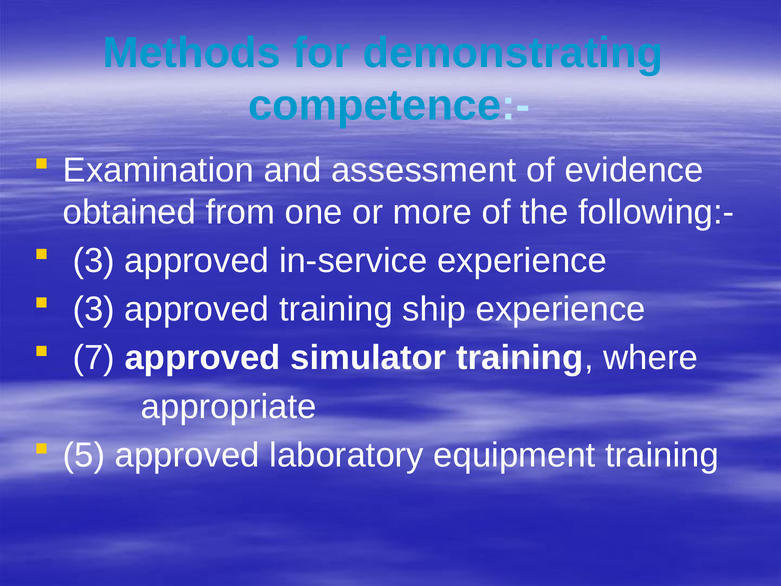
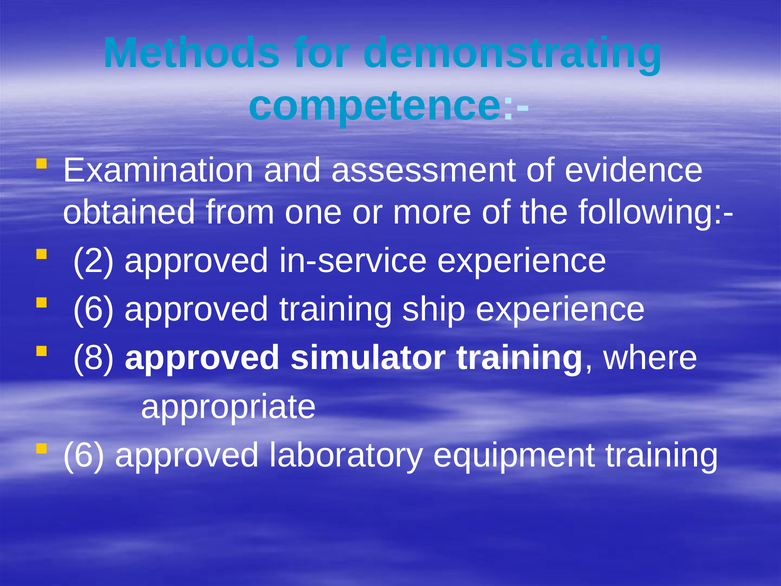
3 at (94, 261): 3 -> 2
3 at (94, 309): 3 -> 6
7: 7 -> 8
5 at (84, 455): 5 -> 6
